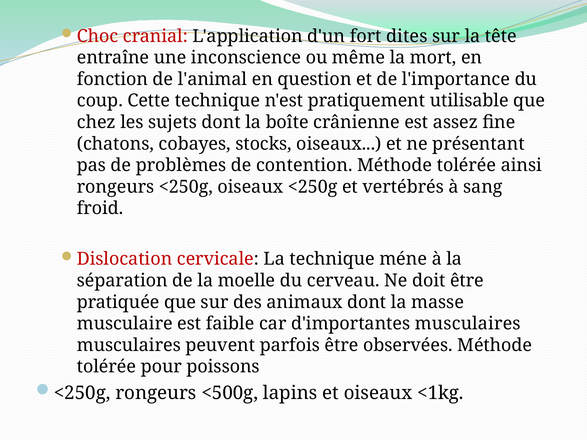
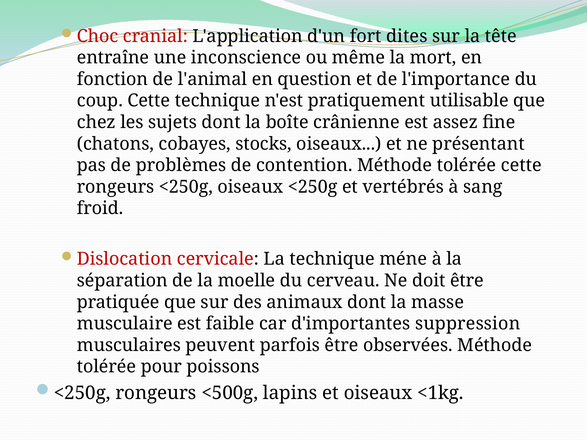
tolérée ainsi: ainsi -> cette
d'importantes musculaires: musculaires -> suppression
